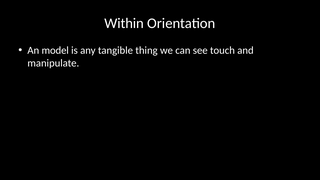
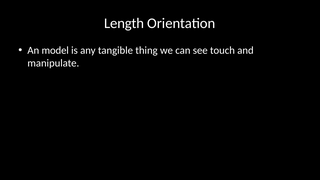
Within: Within -> Length
